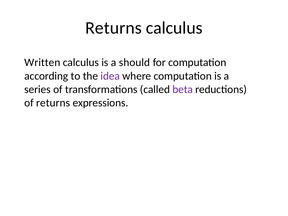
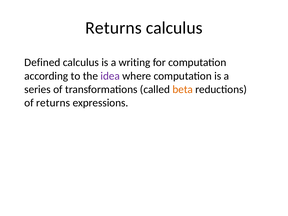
Written: Written -> Defined
should: should -> writing
beta colour: purple -> orange
